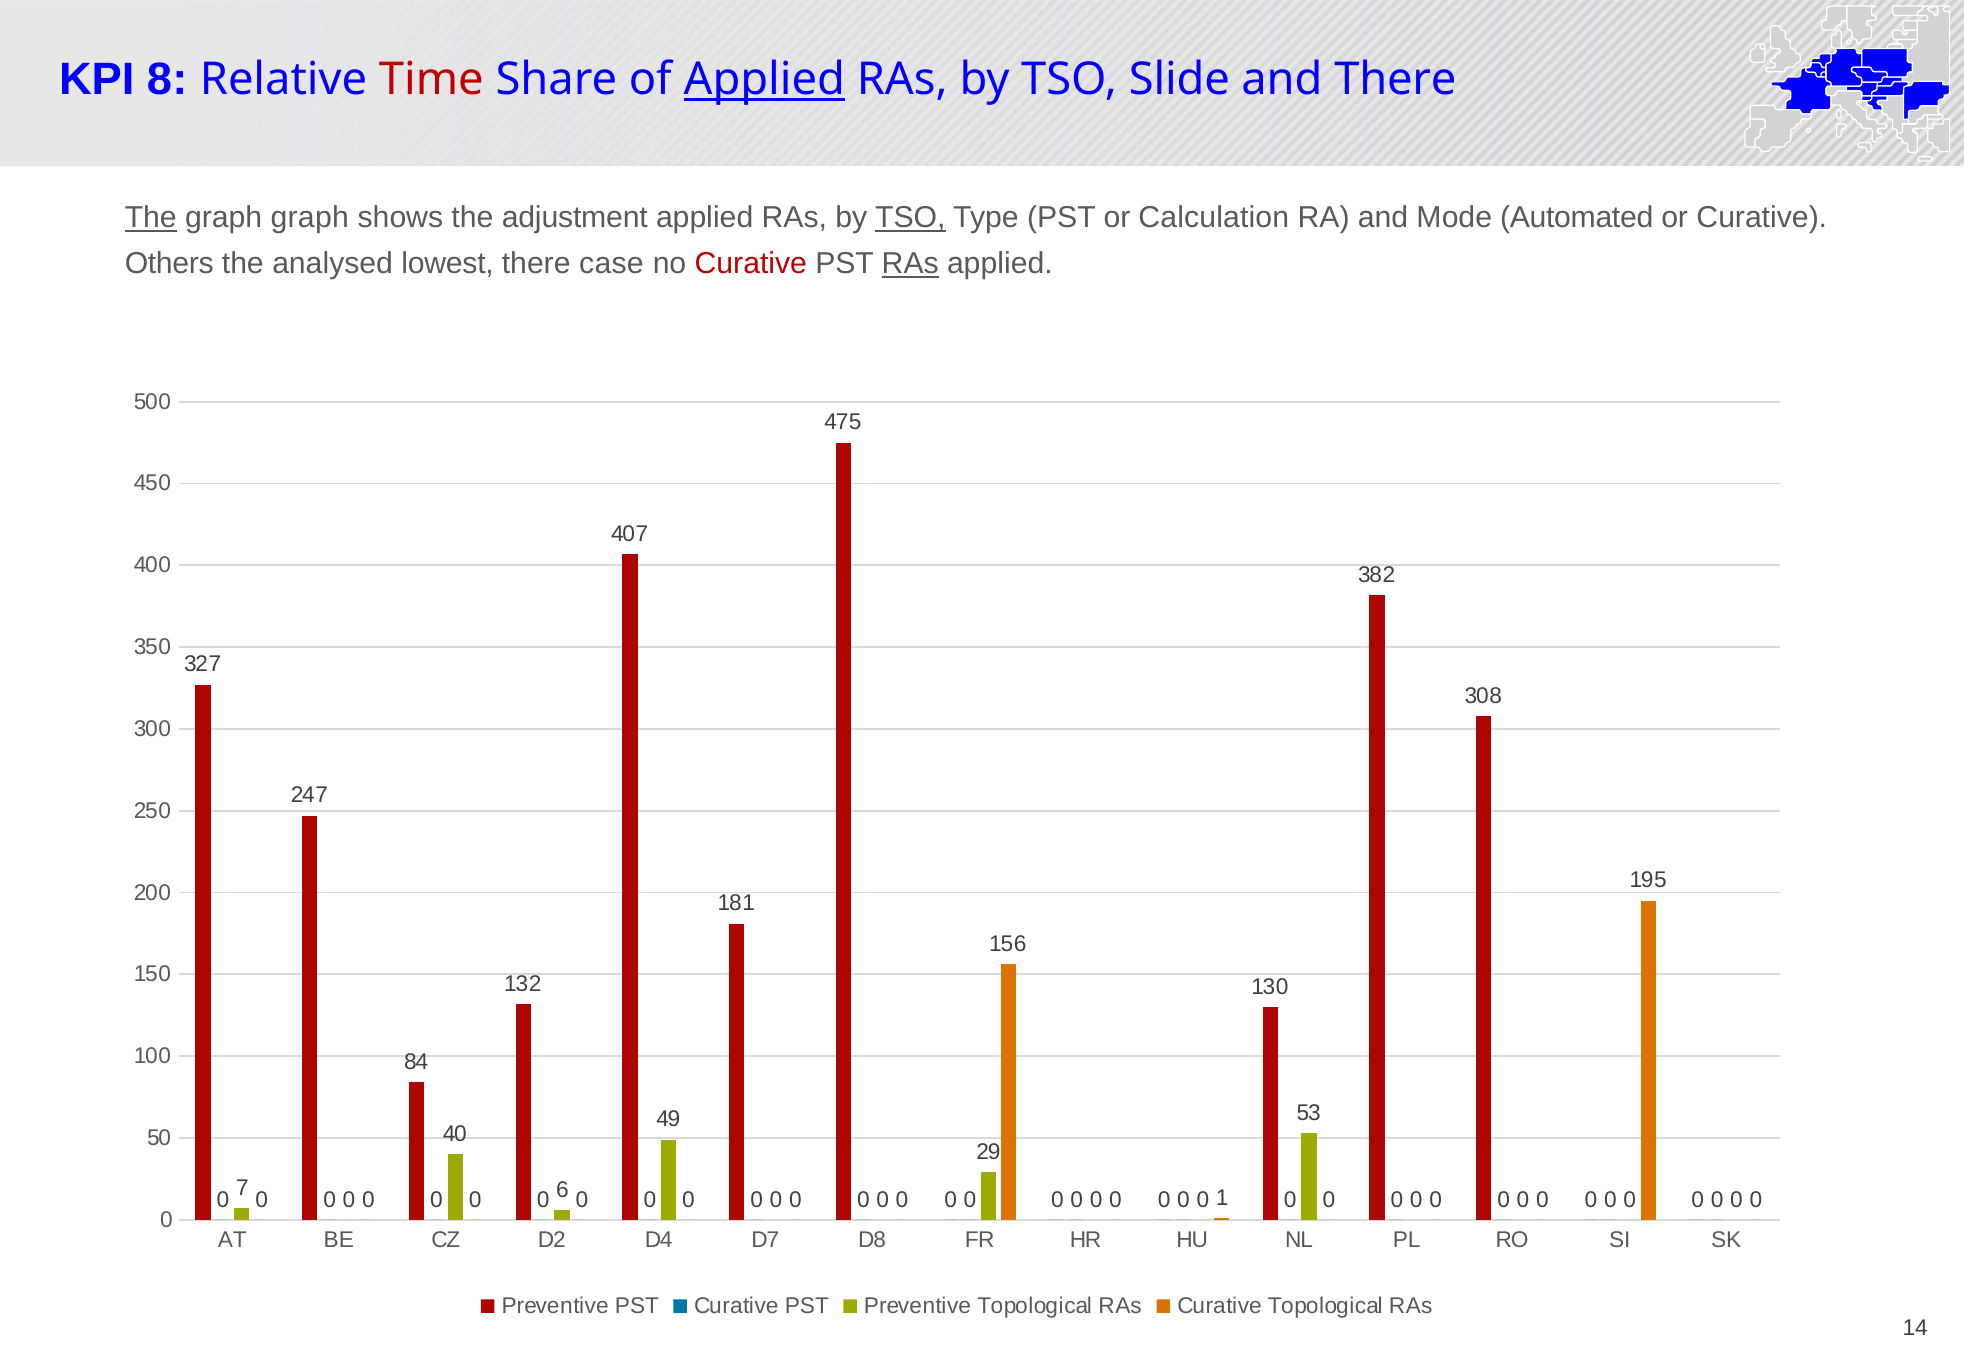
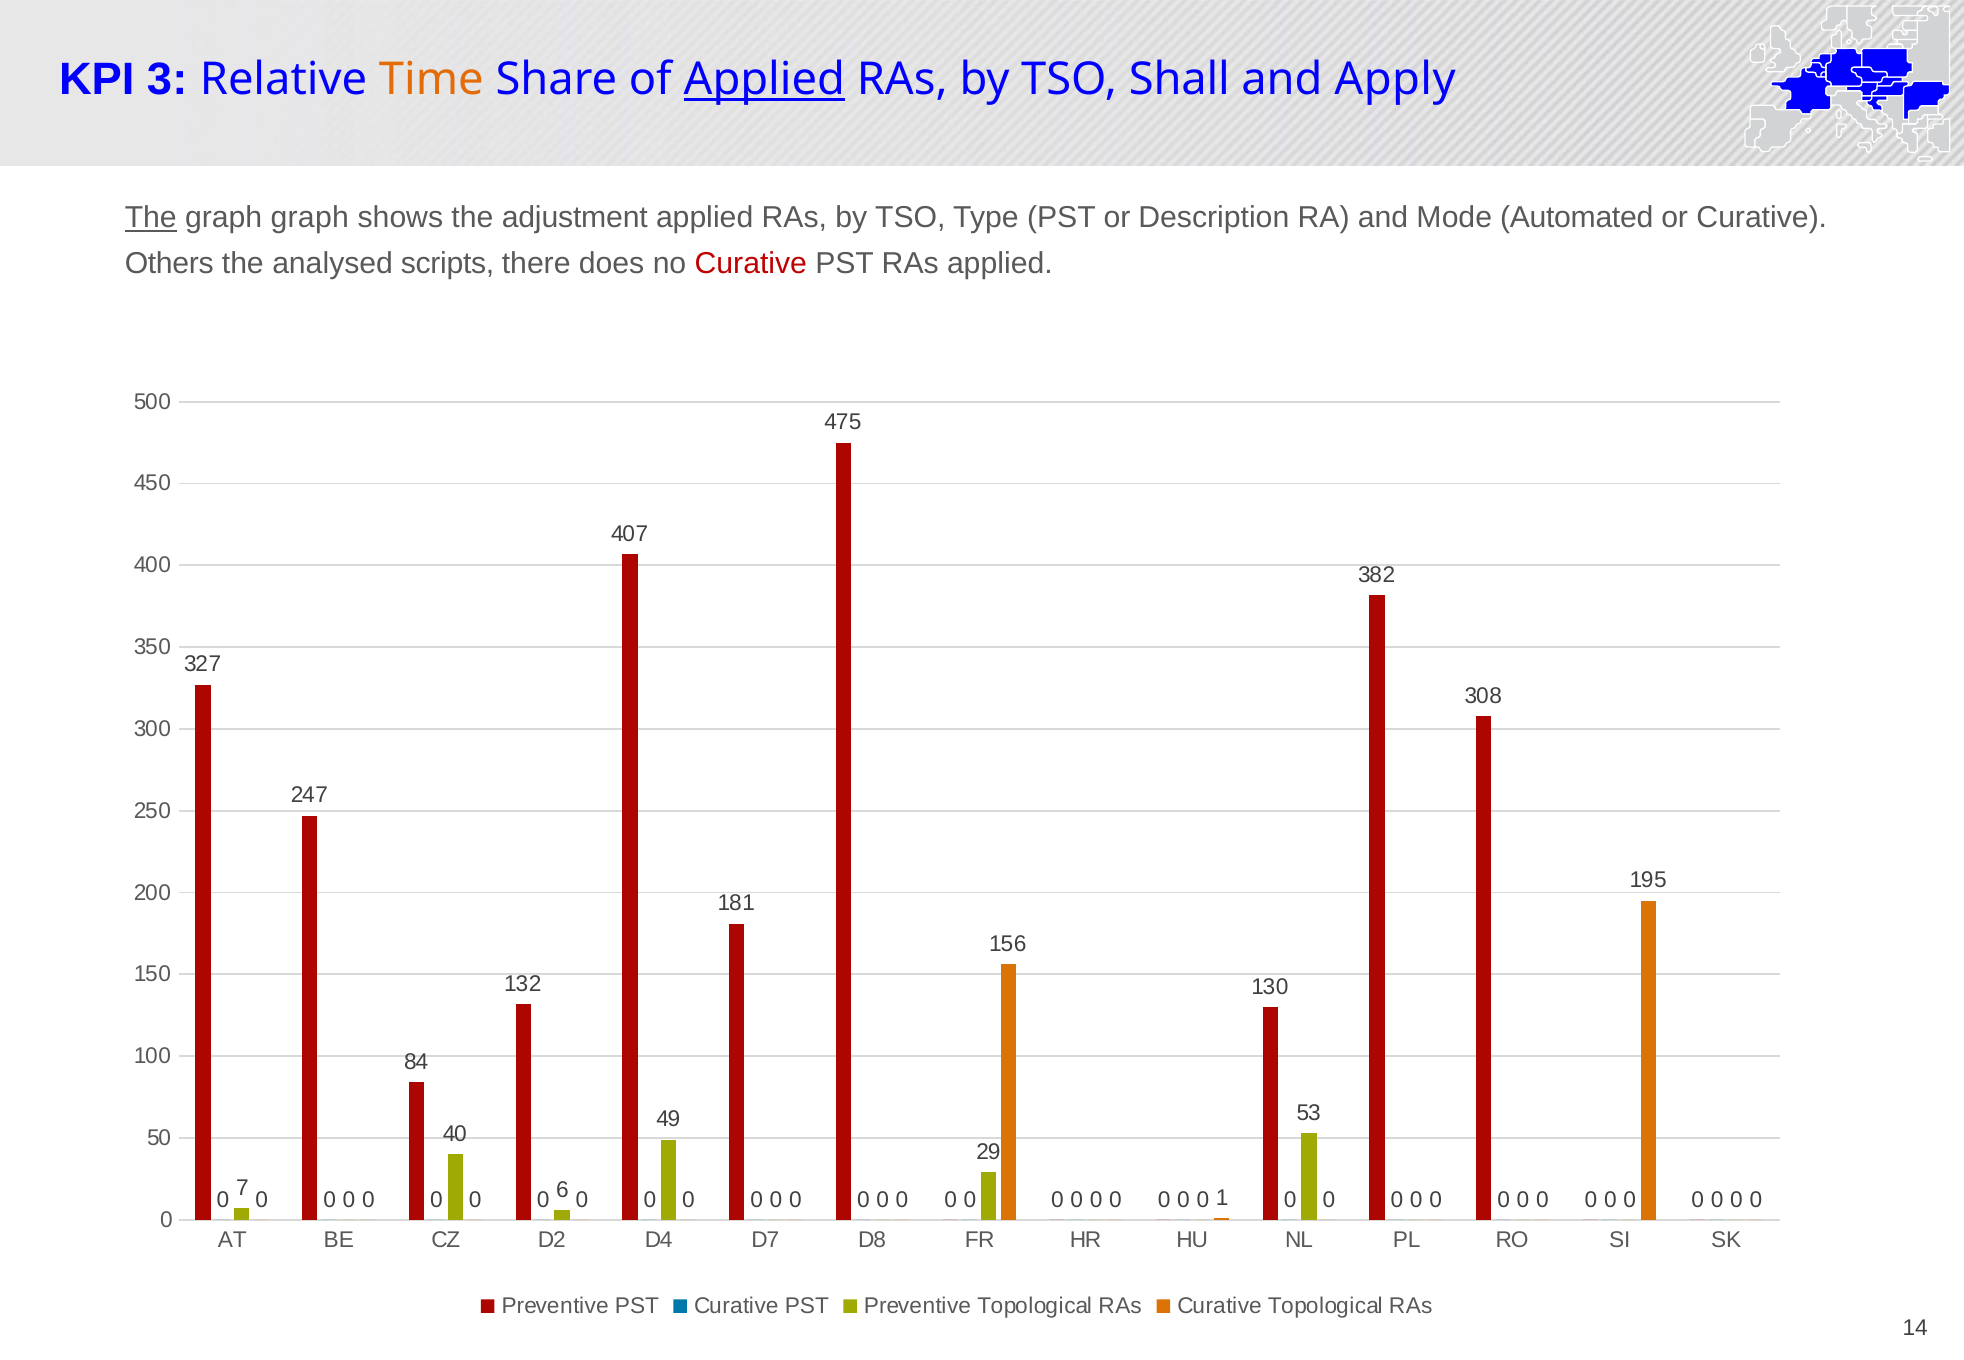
8: 8 -> 3
Time colour: red -> orange
Slide: Slide -> Shall
and There: There -> Apply
TSO at (910, 218) underline: present -> none
Calculation: Calculation -> Description
lowest: lowest -> scripts
case: case -> does
RAs at (910, 264) underline: present -> none
